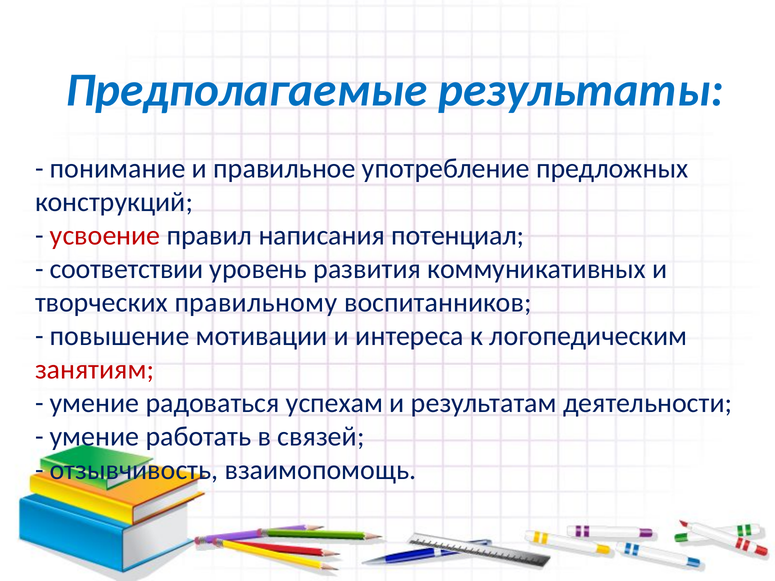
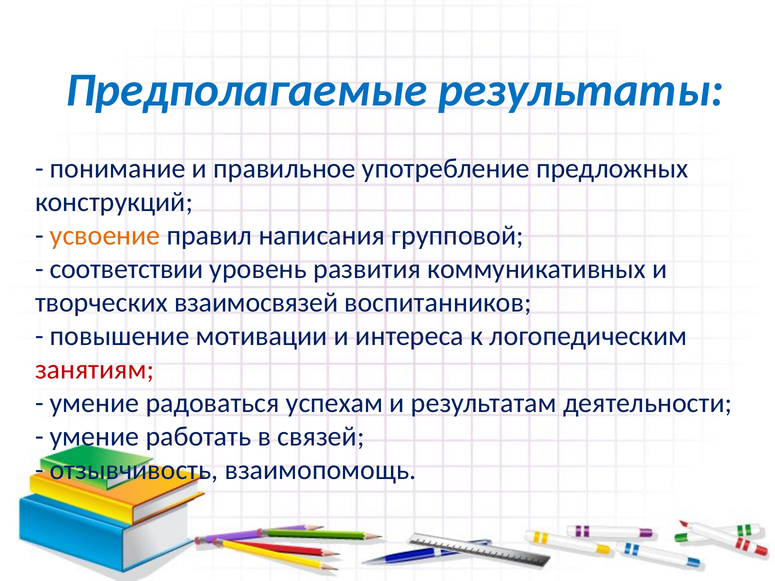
усвоение colour: red -> orange
потенциал: потенциал -> групповой
правильному: правильному -> взаимосвязей
